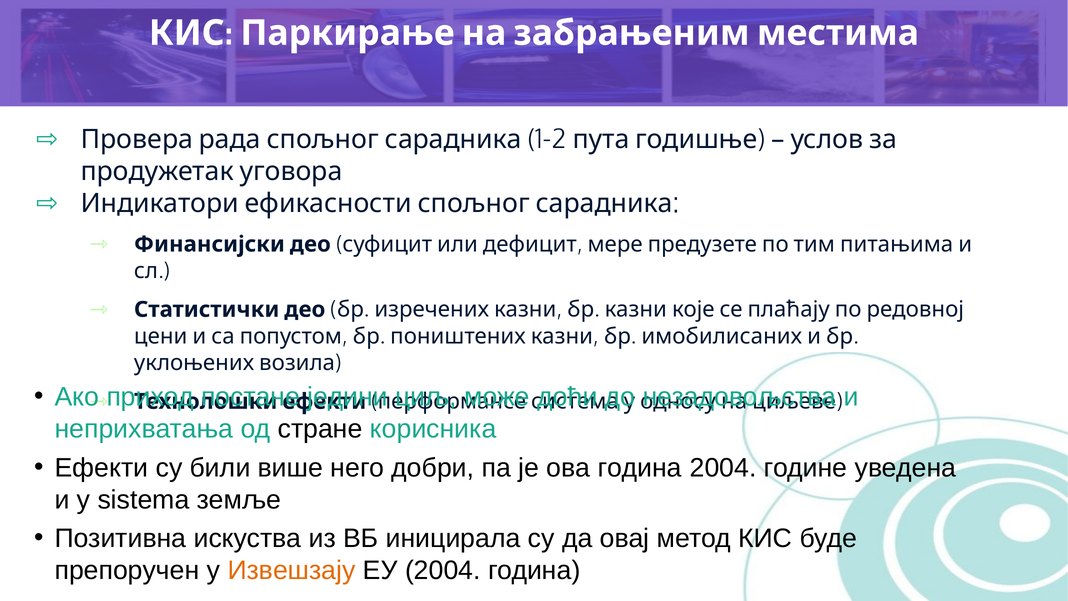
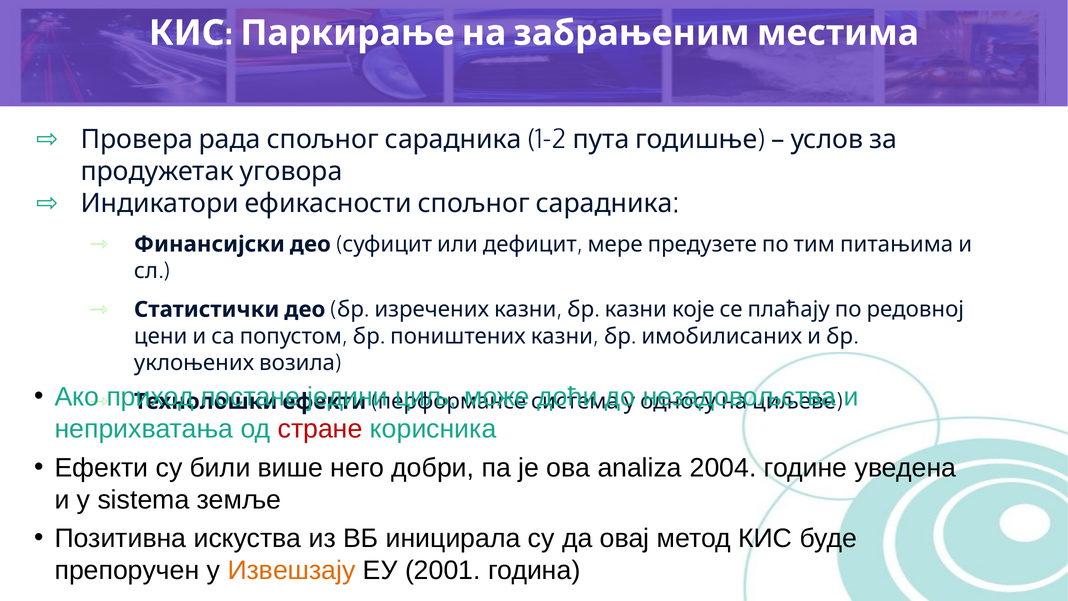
стране colour: black -> red
ова година: година -> analiza
ЕУ 2004: 2004 -> 2001
